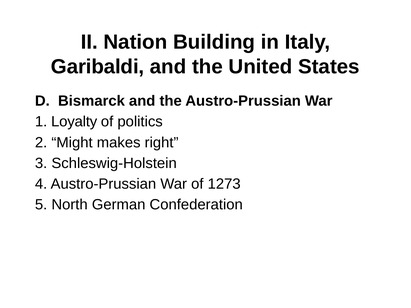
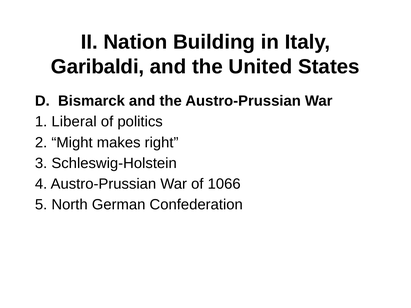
Loyalty: Loyalty -> Liberal
1273: 1273 -> 1066
